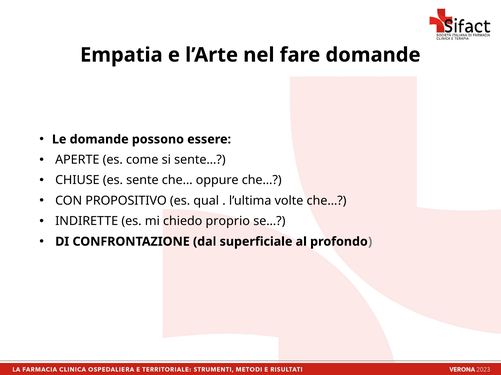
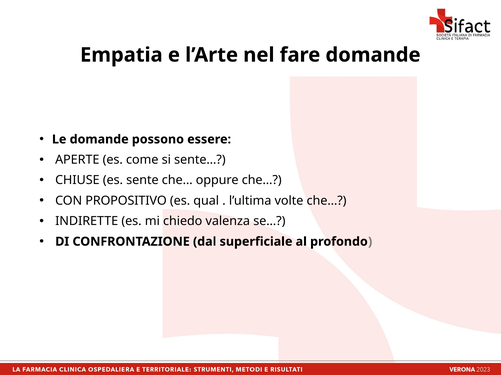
proprio: proprio -> valenza
